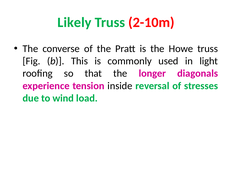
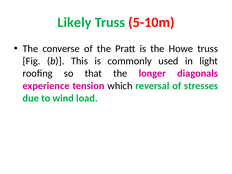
2-10m: 2-10m -> 5-10m
inside: inside -> which
